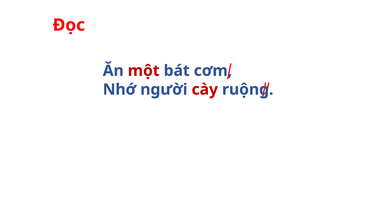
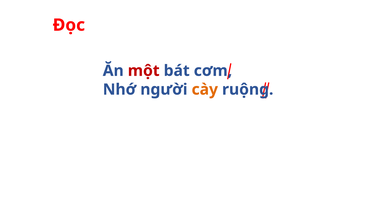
cày colour: red -> orange
